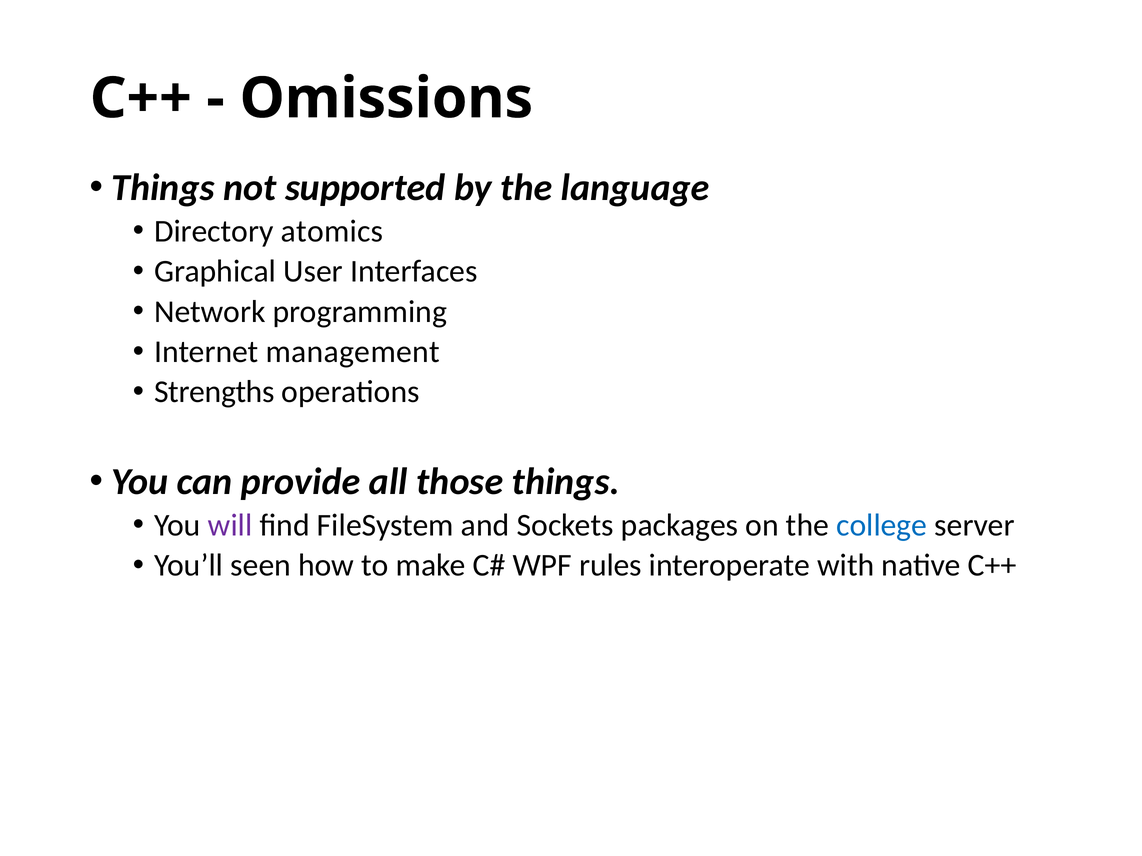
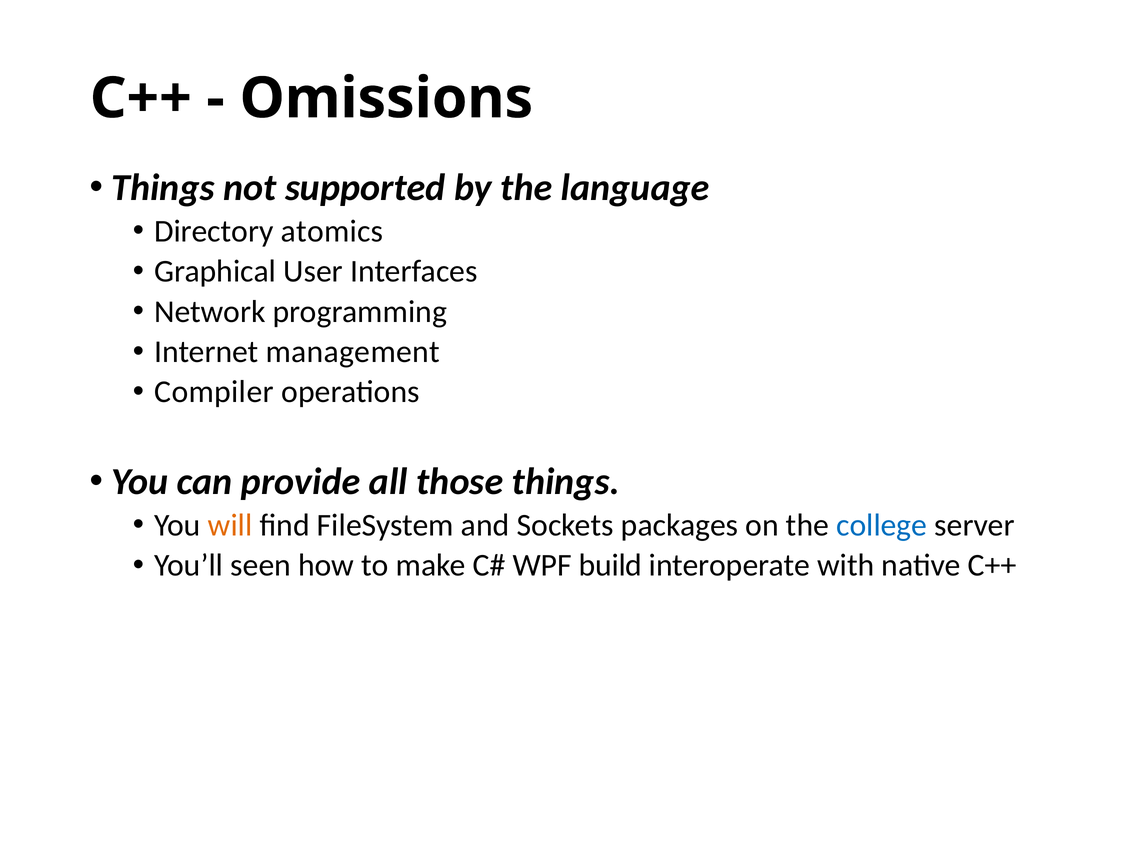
Strengths: Strengths -> Compiler
will colour: purple -> orange
rules: rules -> build
